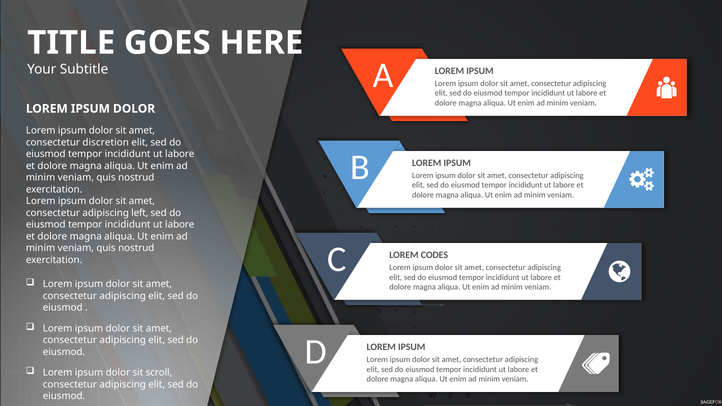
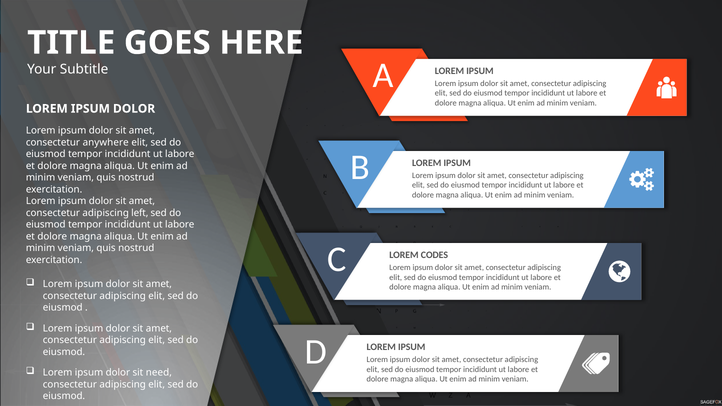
discretion: discretion -> anywhere
scroll: scroll -> need
